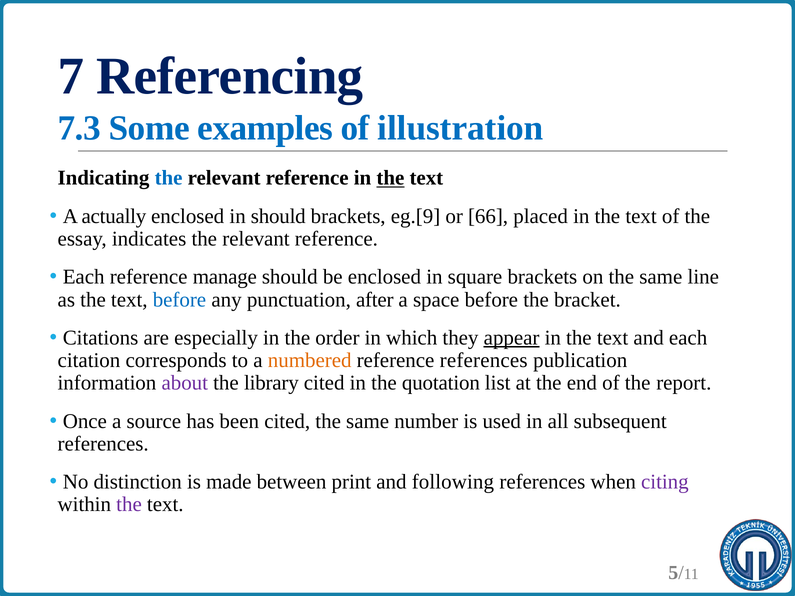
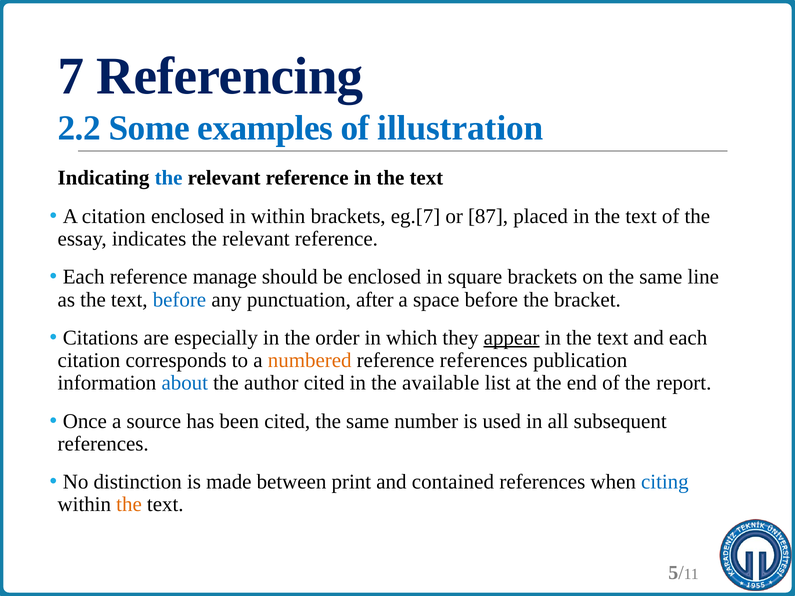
7.3: 7.3 -> 2.2
the at (390, 178) underline: present -> none
A actually: actually -> citation
in should: should -> within
eg.[9: eg.[9 -> eg.[7
66: 66 -> 87
about colour: purple -> blue
library: library -> author
quotation: quotation -> available
following: following -> contained
citing colour: purple -> blue
the at (129, 505) colour: purple -> orange
